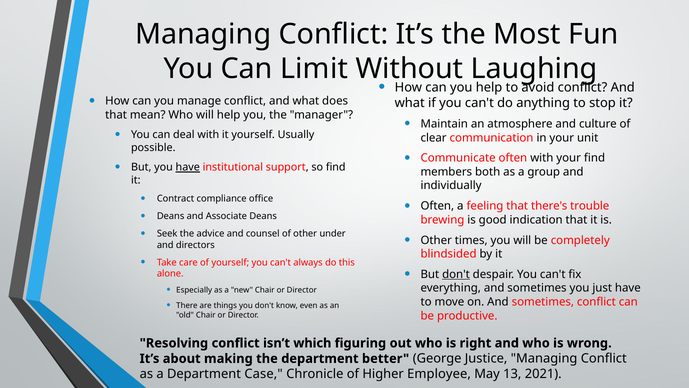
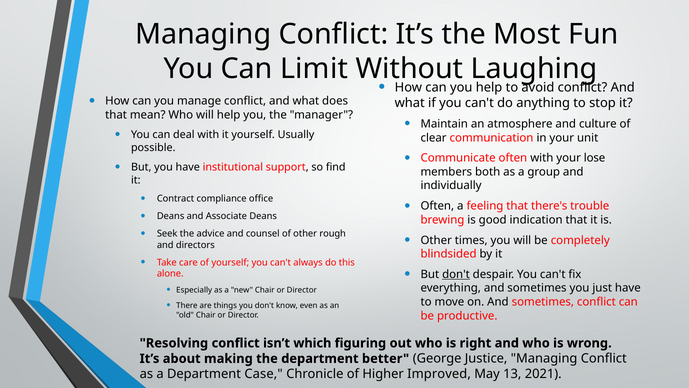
your find: find -> lose
have at (188, 167) underline: present -> none
under: under -> rough
Employee: Employee -> Improved
